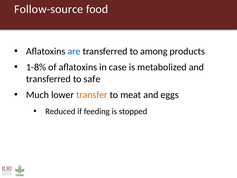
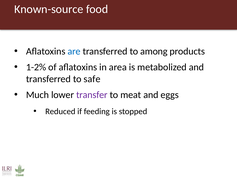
Follow-source: Follow-source -> Known-source
1-8%: 1-8% -> 1-2%
case: case -> area
transfer colour: orange -> purple
